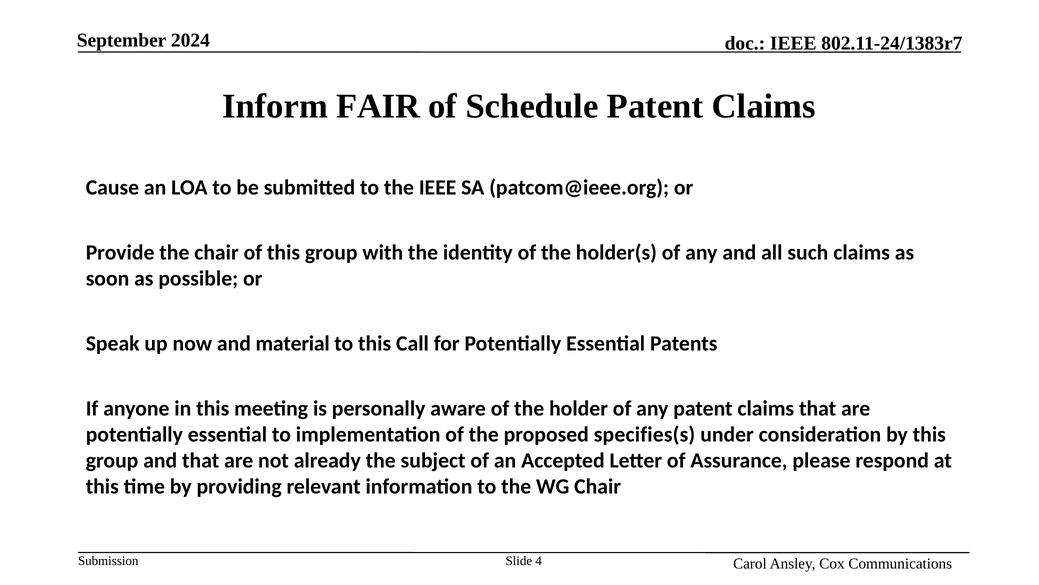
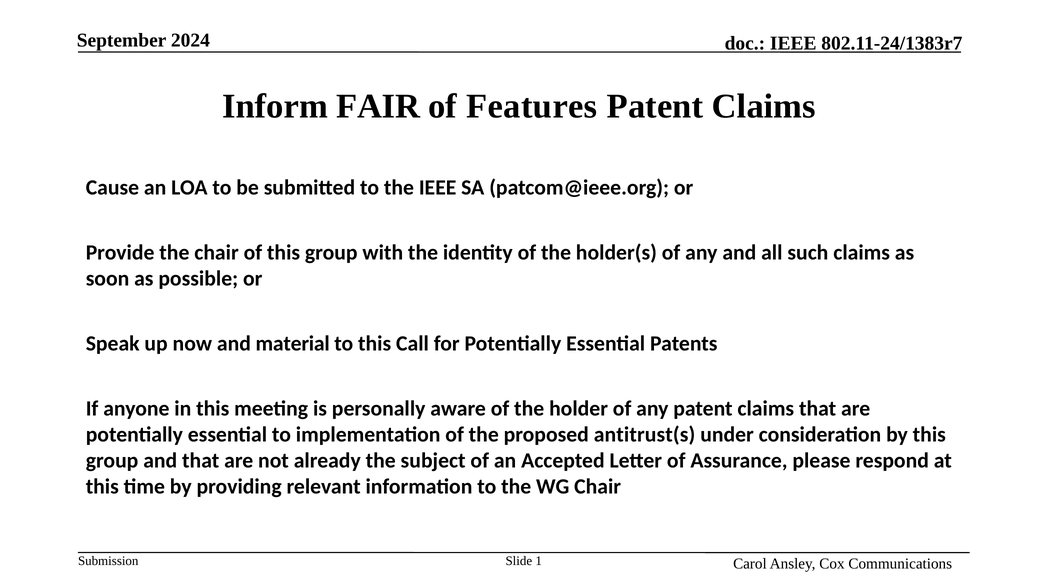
Schedule: Schedule -> Features
specifies(s: specifies(s -> antitrust(s
4: 4 -> 1
